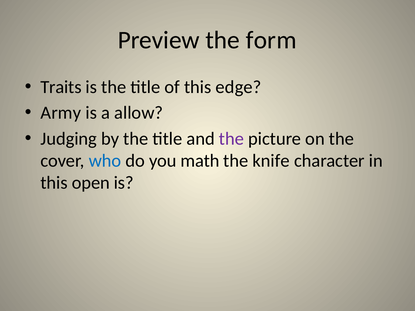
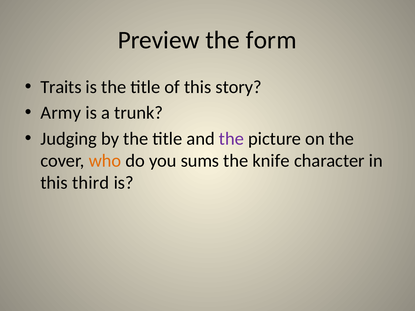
edge: edge -> story
allow: allow -> trunk
who colour: blue -> orange
math: math -> sums
open: open -> third
